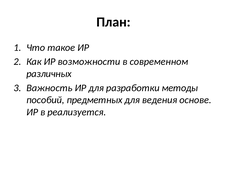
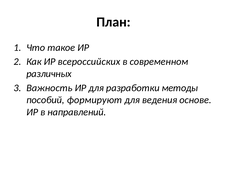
возможности: возможности -> всероссийских
предметных: предметных -> формируют
реализуется: реализуется -> направлений
